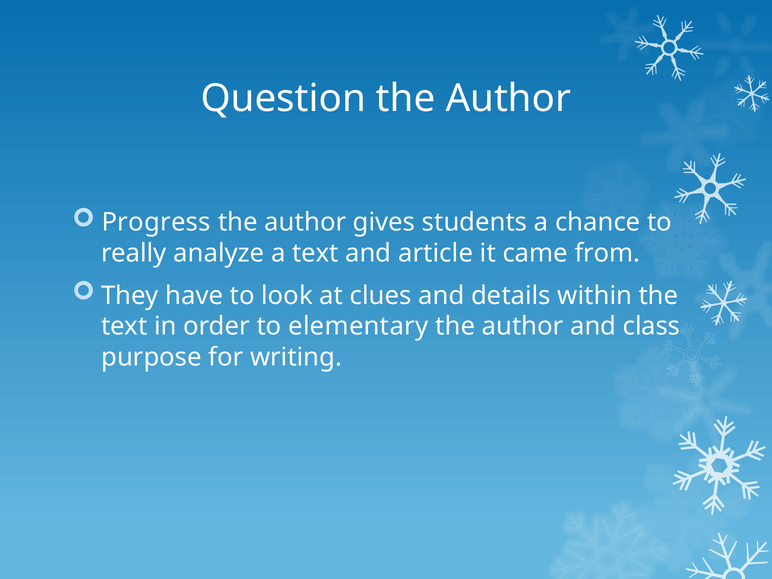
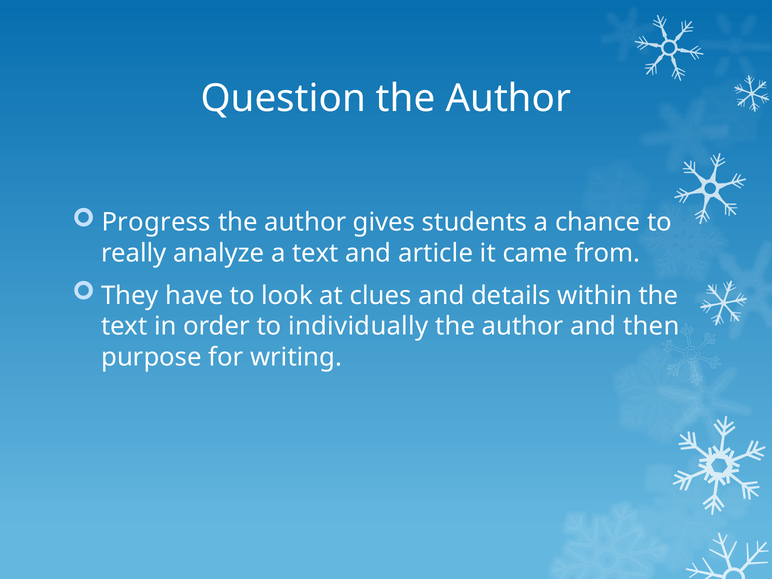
elementary: elementary -> individually
class: class -> then
